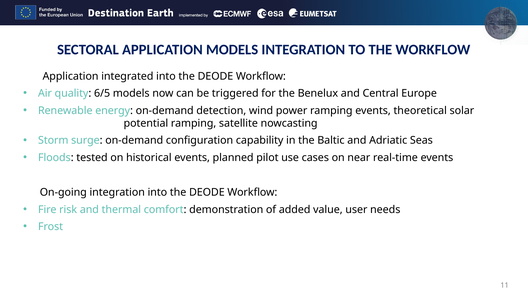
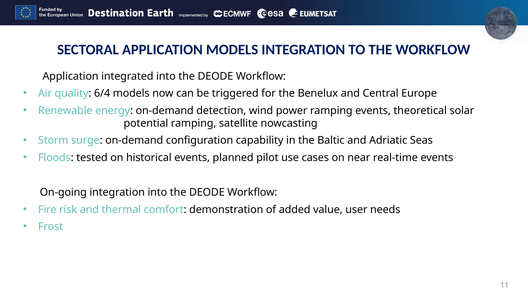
6/5: 6/5 -> 6/4
